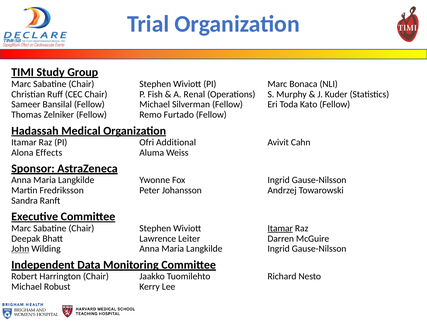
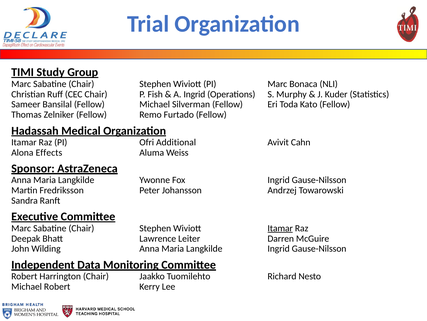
A Renal: Renal -> Ingrid
John underline: present -> none
Michael Robust: Robust -> Robert
